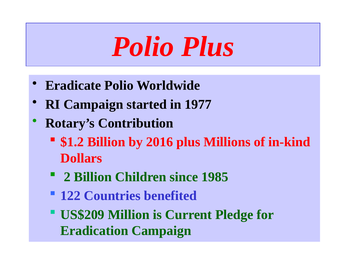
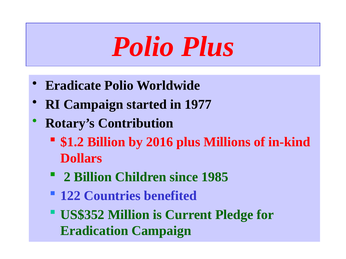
US$209: US$209 -> US$352
